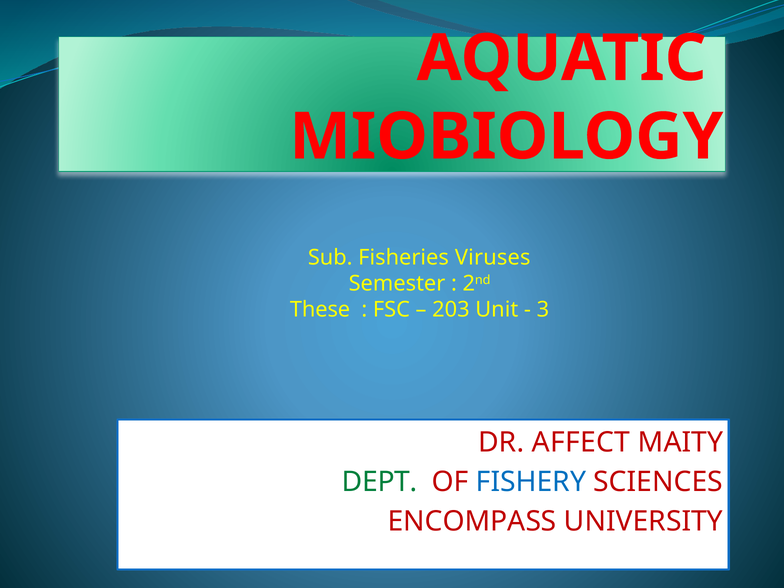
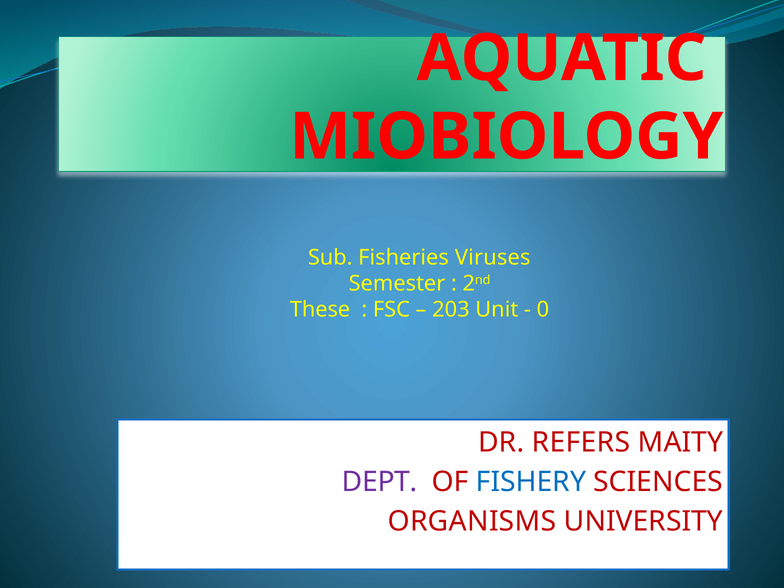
3: 3 -> 0
AFFECT: AFFECT -> REFERS
DEPT colour: green -> purple
ENCOMPASS: ENCOMPASS -> ORGANISMS
